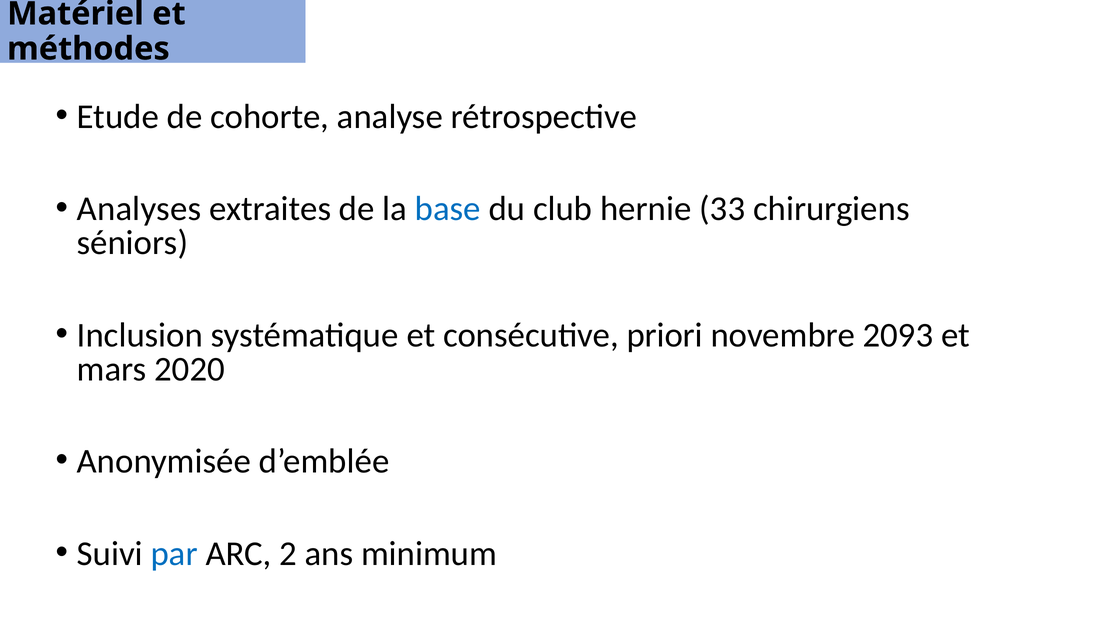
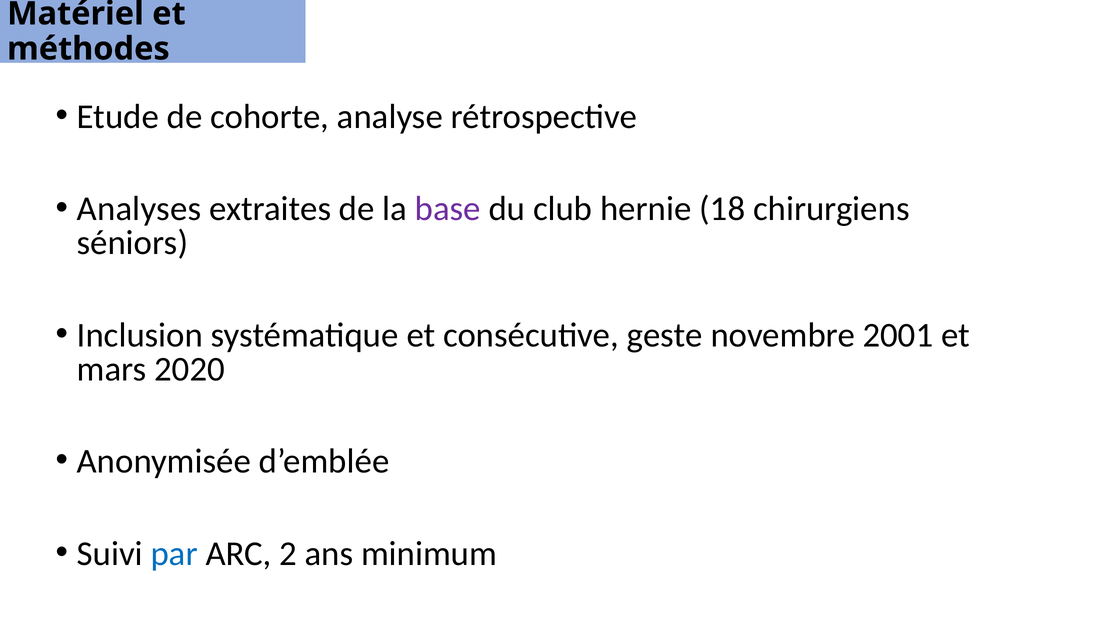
base colour: blue -> purple
33: 33 -> 18
priori: priori -> geste
2093: 2093 -> 2001
